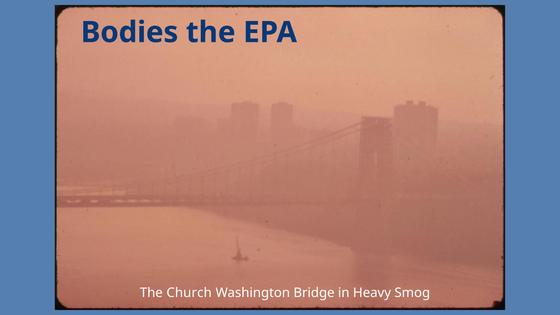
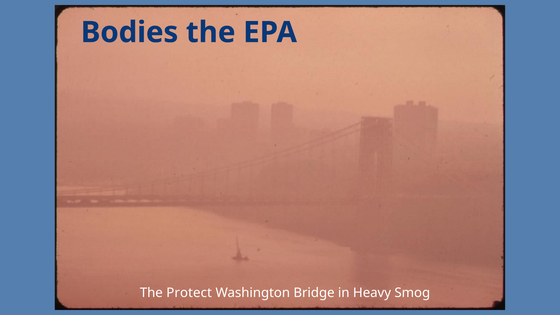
Church: Church -> Protect
